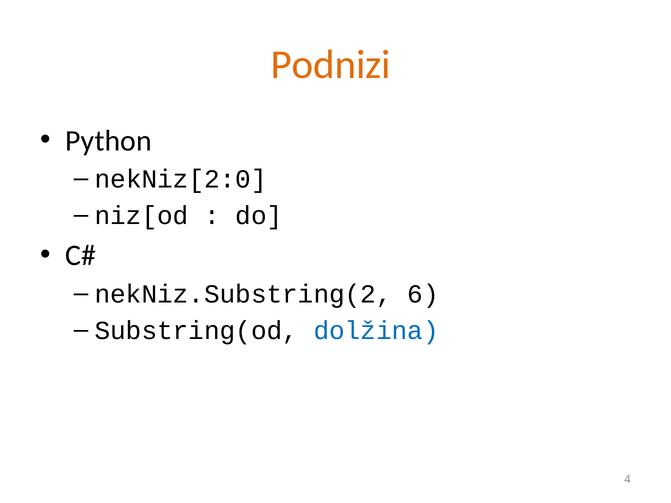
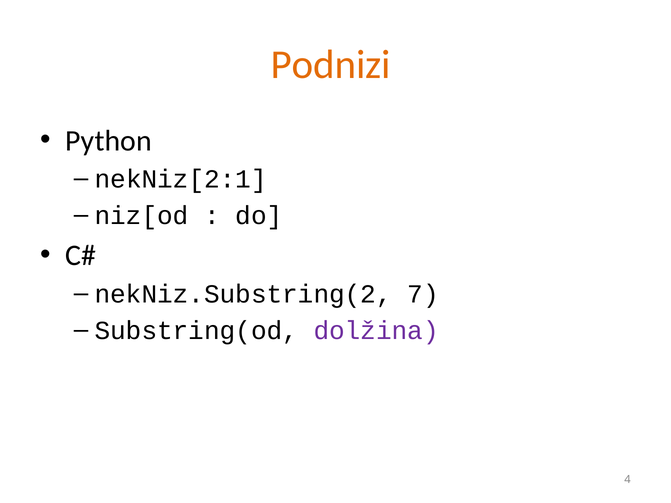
nekNiz[2:0: nekNiz[2:0 -> nekNiz[2:1
6: 6 -> 7
dolžina colour: blue -> purple
